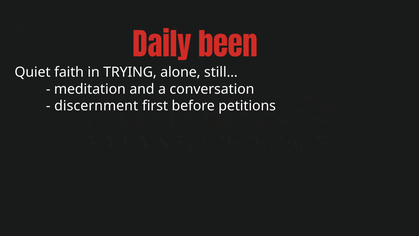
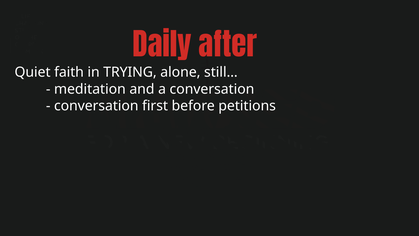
been: been -> after
discernment at (96, 106): discernment -> conversation
